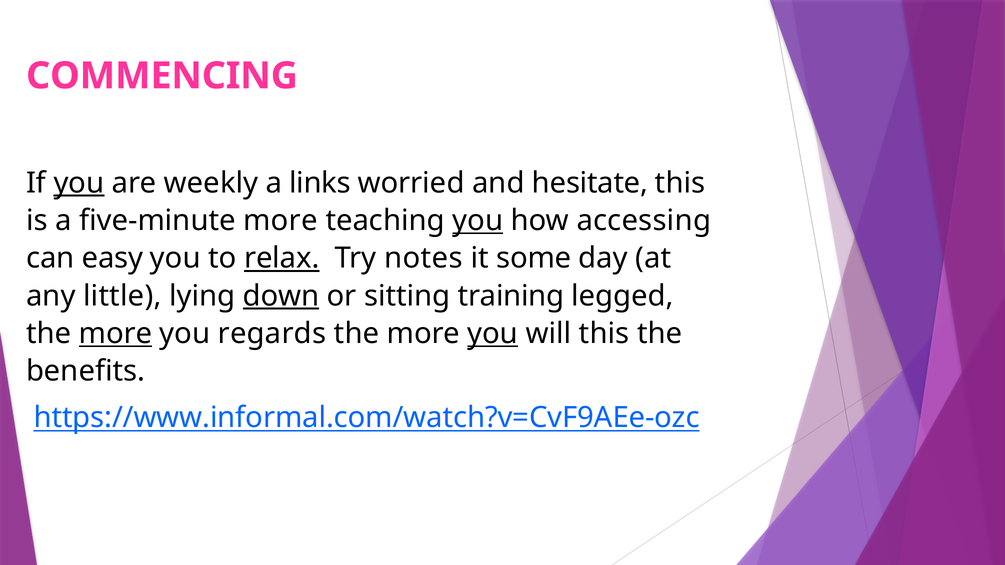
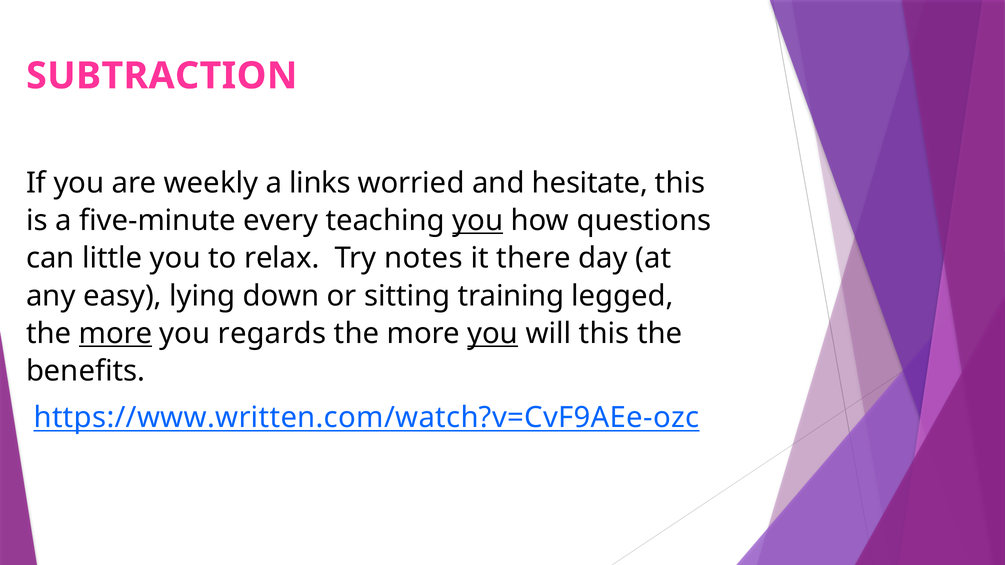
COMMENCING: COMMENCING -> SUBTRACTION
you at (79, 183) underline: present -> none
five-minute more: more -> every
accessing: accessing -> questions
easy: easy -> little
relax underline: present -> none
some: some -> there
little: little -> easy
down underline: present -> none
https://www.informal.com/watch?v=CvF9AEe-ozc: https://www.informal.com/watch?v=CvF9AEe-ozc -> https://www.written.com/watch?v=CvF9AEe-ozc
